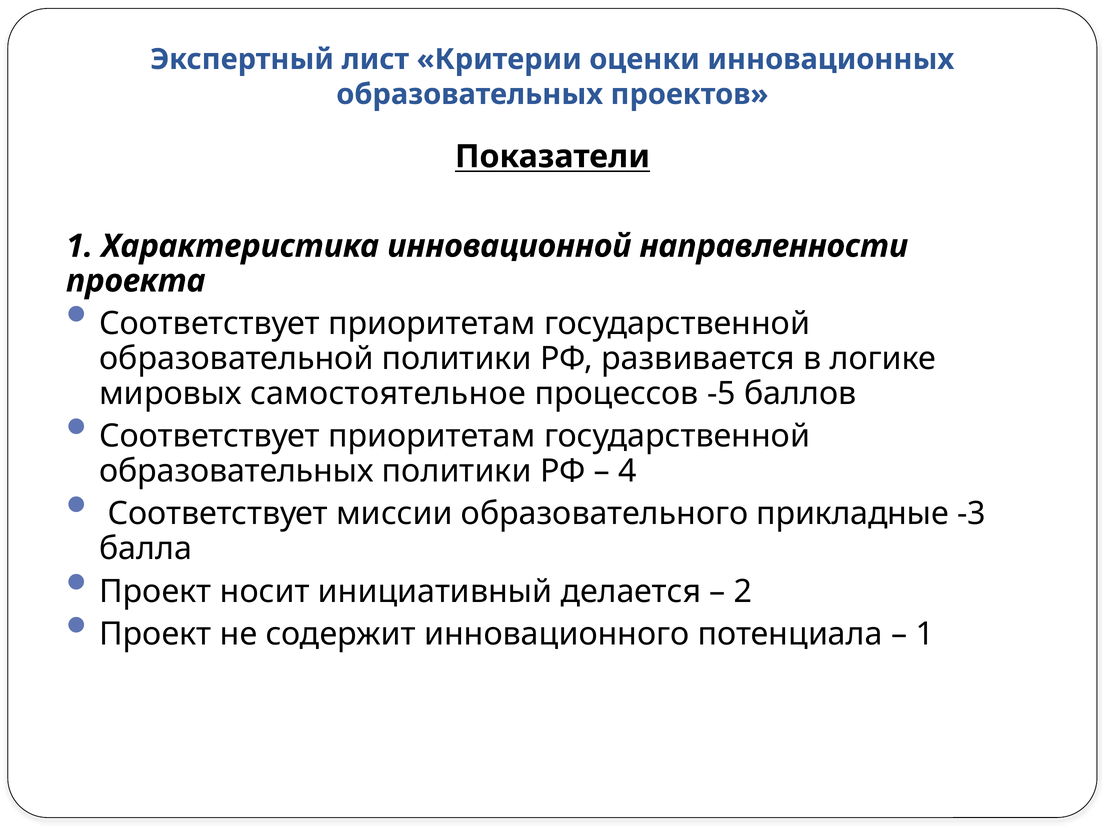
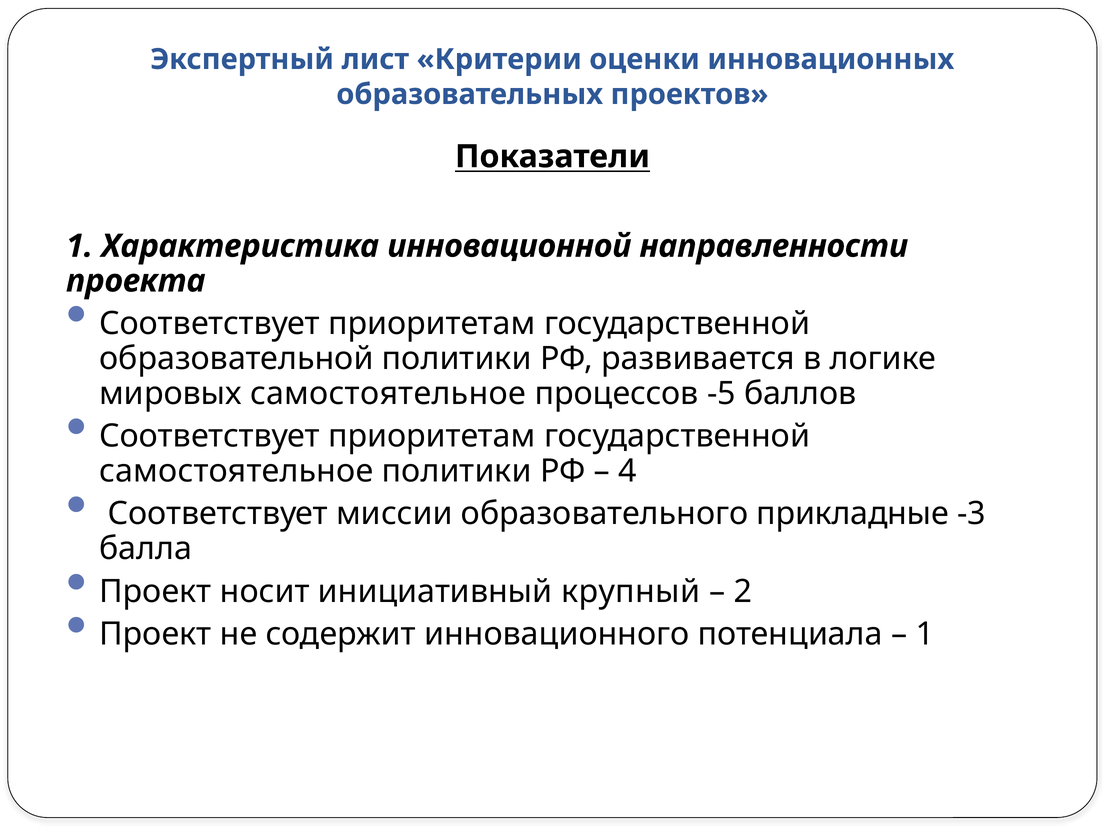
образовательных at (237, 471): образовательных -> самостоятельное
делается: делается -> крупный
